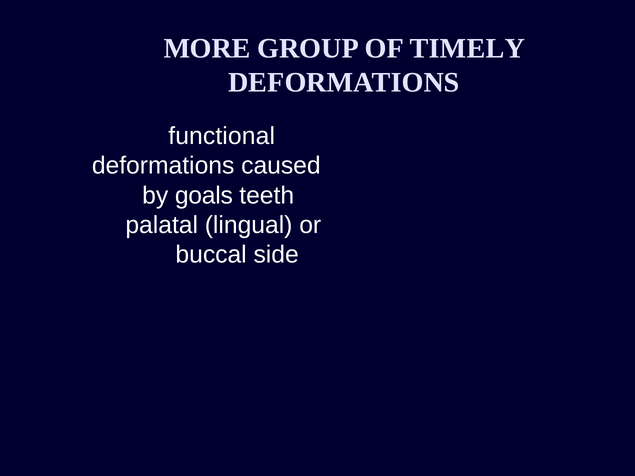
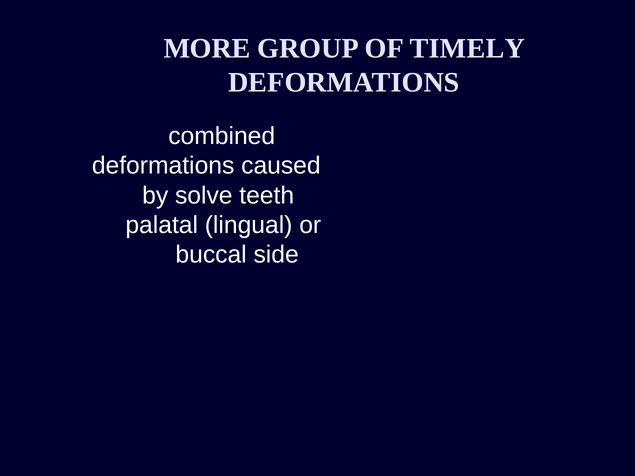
functional: functional -> combined
goals: goals -> solve
